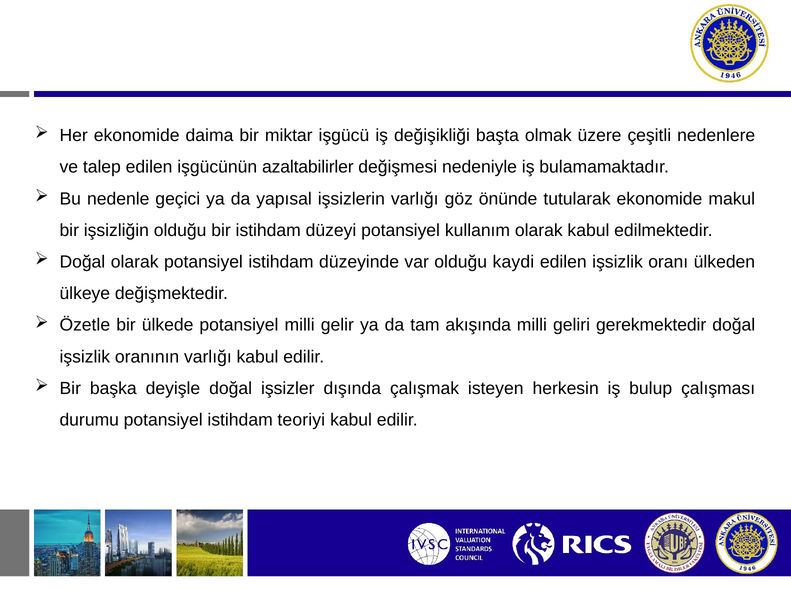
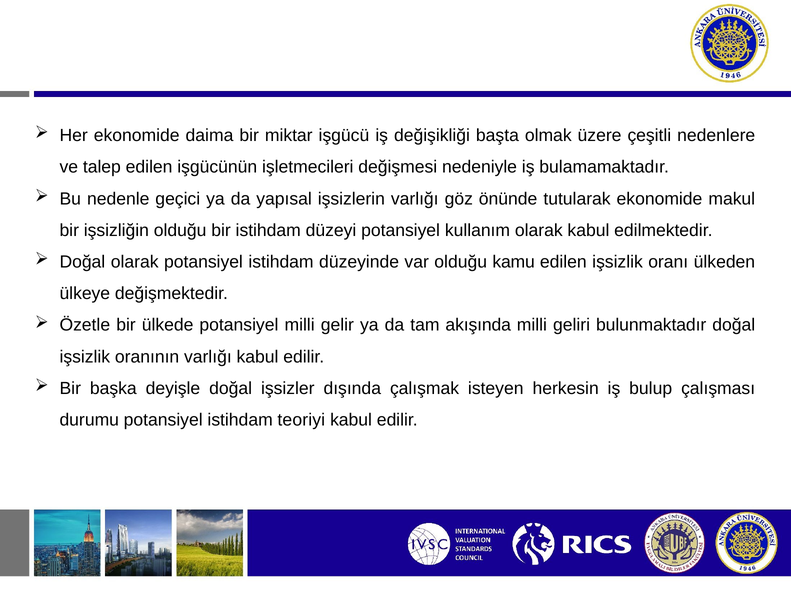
azaltabilirler: azaltabilirler -> işletmecileri
kaydi: kaydi -> kamu
gerekmektedir: gerekmektedir -> bulunmaktadır
